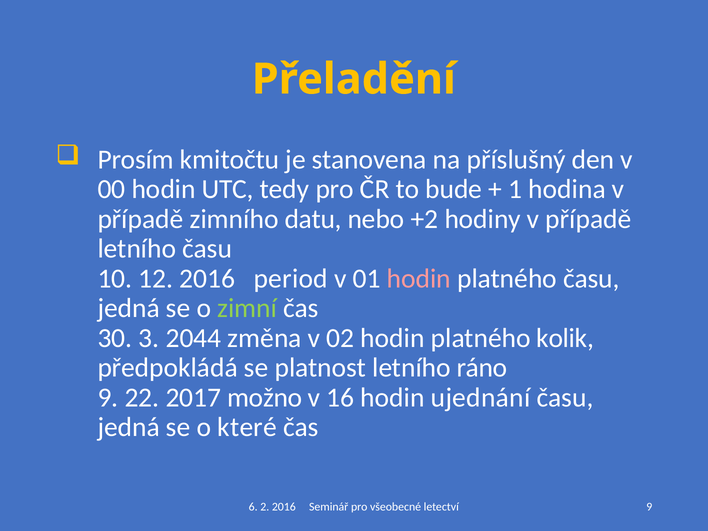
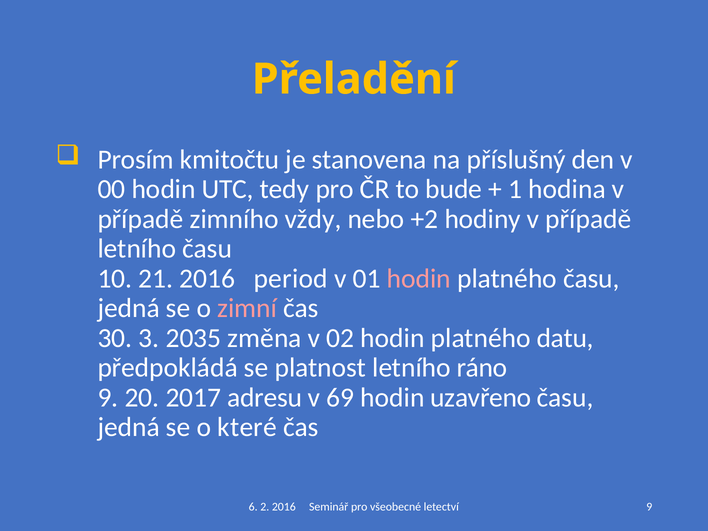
datu: datu -> vždy
12: 12 -> 21
zimní colour: light green -> pink
2044: 2044 -> 2035
kolik: kolik -> datu
22: 22 -> 20
možno: možno -> adresu
16: 16 -> 69
ujednání: ujednání -> uzavřeno
